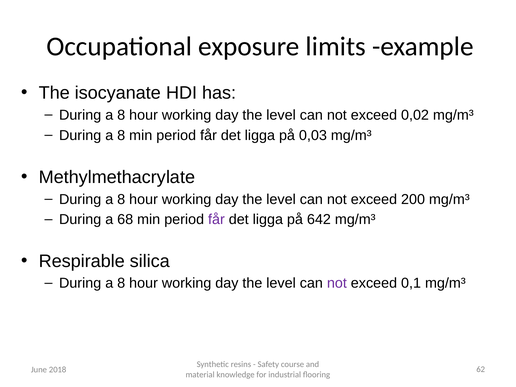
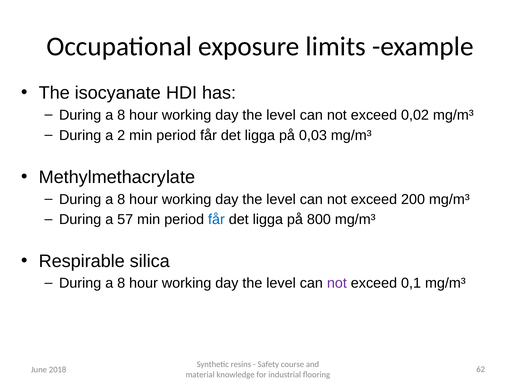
8 at (121, 135): 8 -> 2
68: 68 -> 57
får at (216, 220) colour: purple -> blue
642: 642 -> 800
